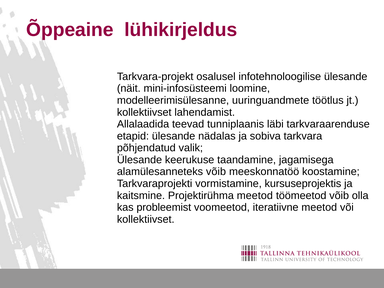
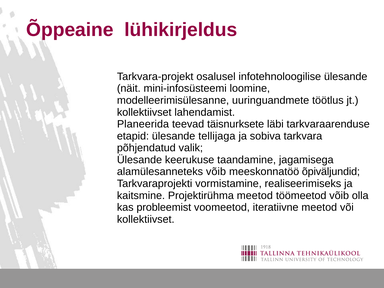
Allalaadida: Allalaadida -> Planeerida
tunniplaanis: tunniplaanis -> täisnurksete
nädalas: nädalas -> tellijaga
koostamine: koostamine -> õpiväljundid
kursuseprojektis: kursuseprojektis -> realiseerimiseks
